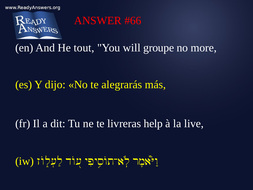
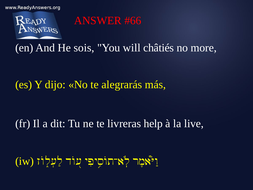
tout: tout -> sois
groupe: groupe -> châtiés
